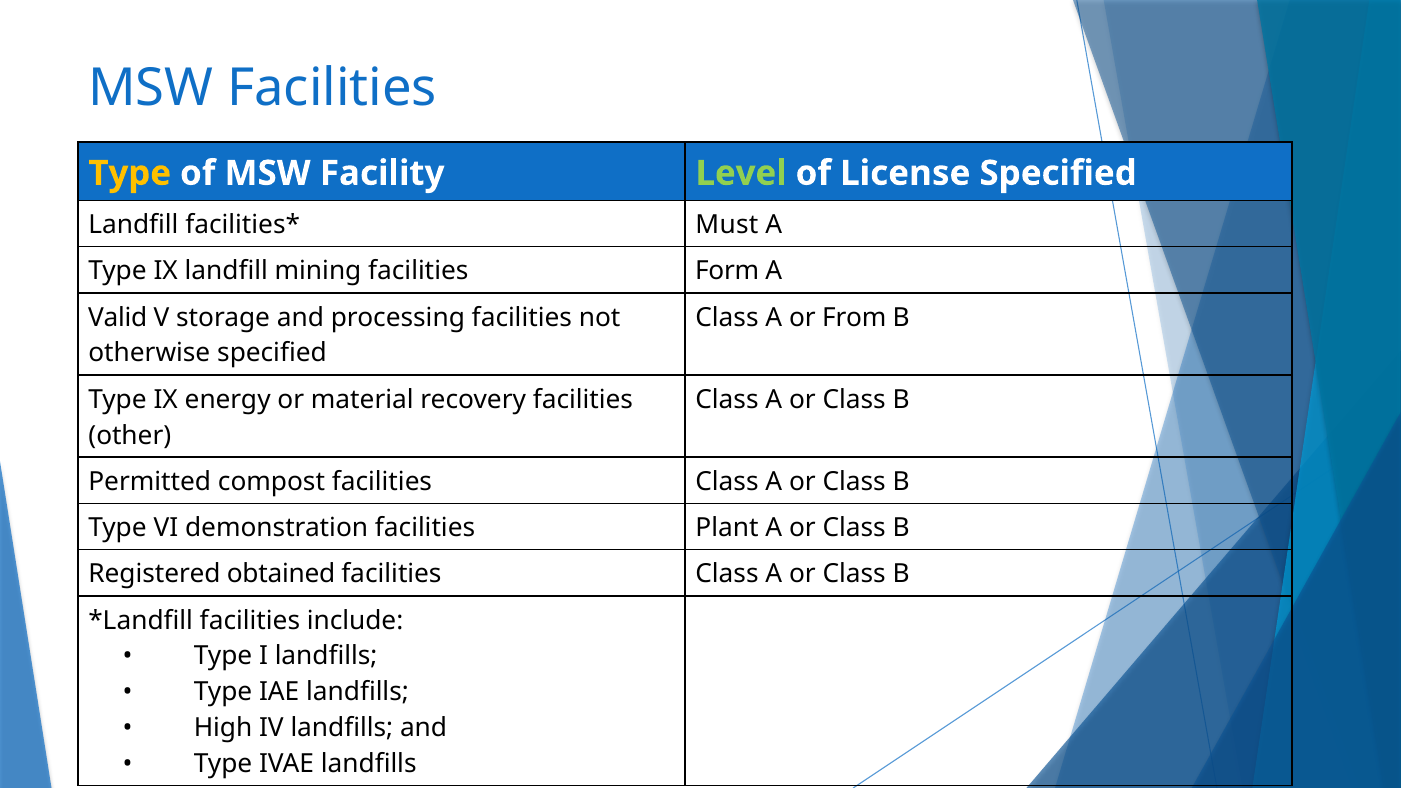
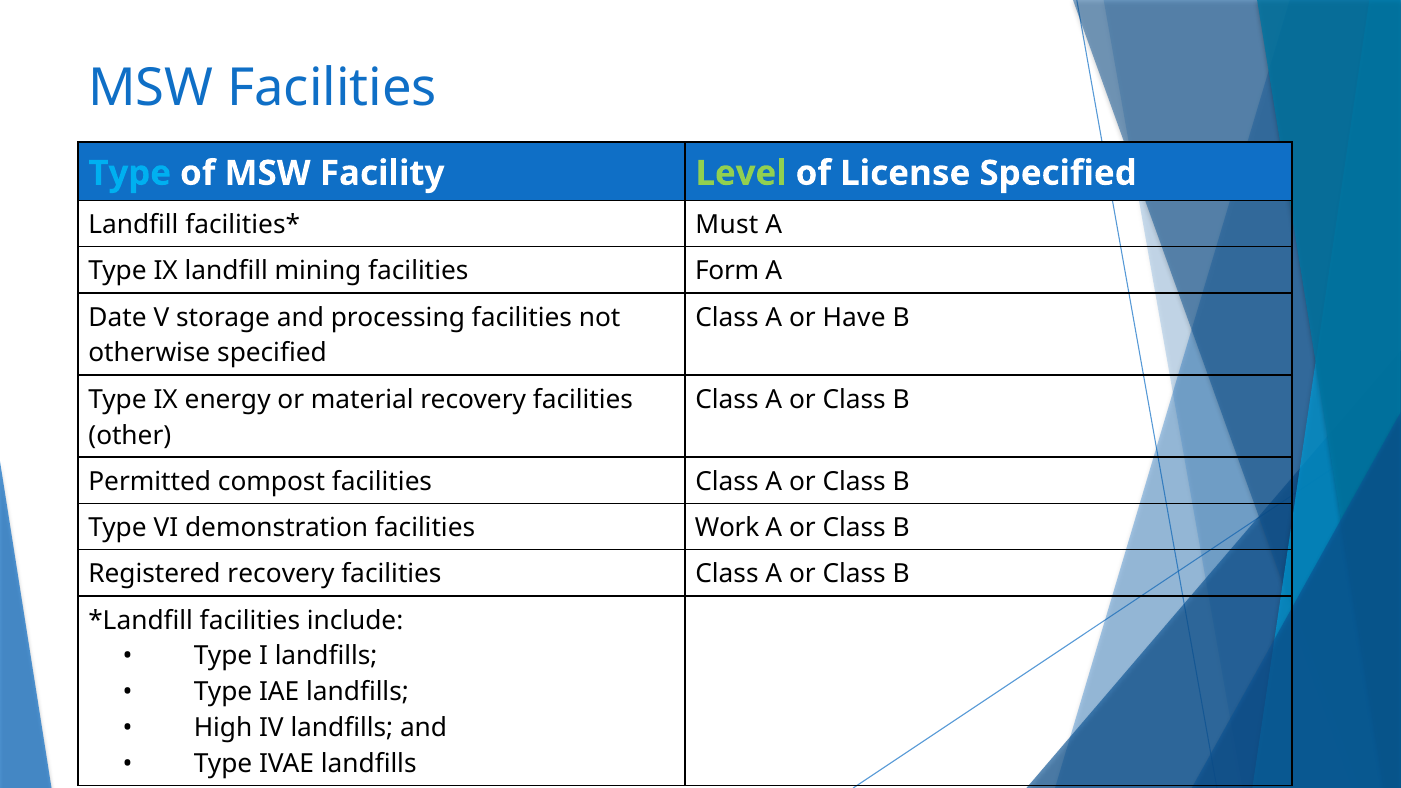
Type at (130, 173) colour: yellow -> light blue
Valid: Valid -> Date
From: From -> Have
Plant: Plant -> Work
Registered obtained: obtained -> recovery
